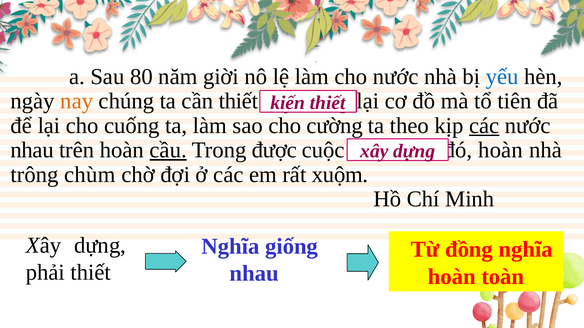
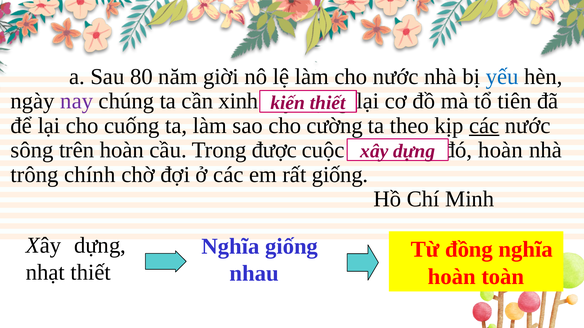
nay colour: orange -> purple
cần thiết: thiết -> xinh
nhau at (32, 150): nhau -> sông
cầu underline: present -> none
chùm: chùm -> chính
rất xuộm: xuộm -> giống
phải: phải -> nhạt
